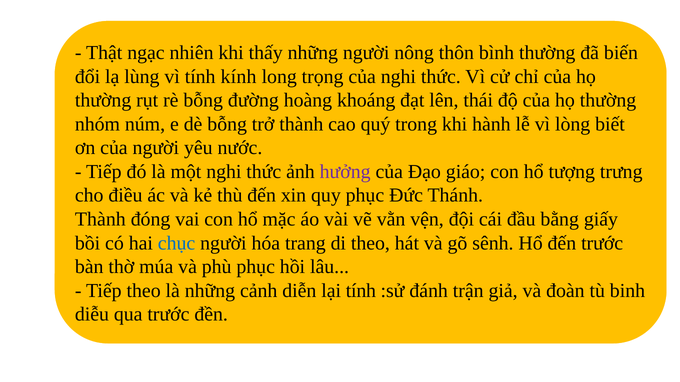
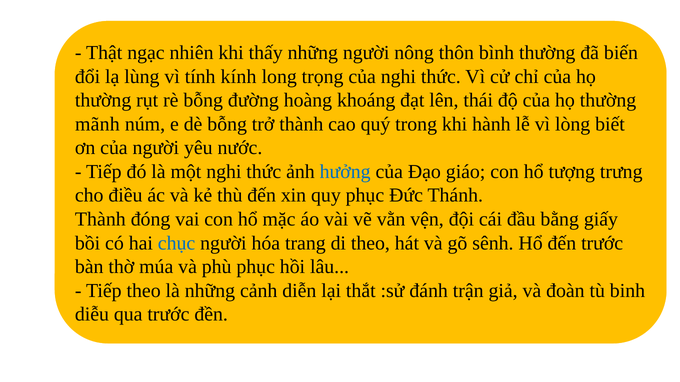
nhóm: nhóm -> mãnh
hưởng colour: purple -> blue
lại tính: tính -> thắt
